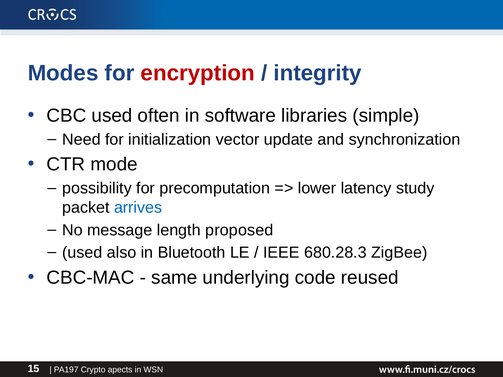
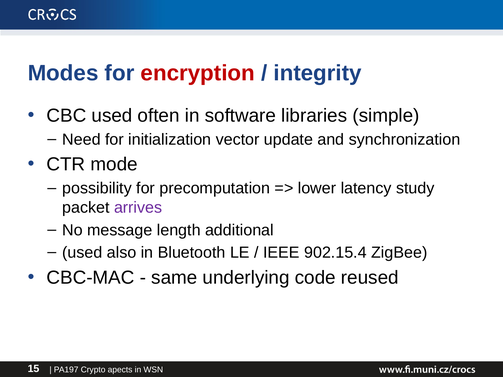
arrives colour: blue -> purple
proposed: proposed -> additional
680.28.3: 680.28.3 -> 902.15.4
